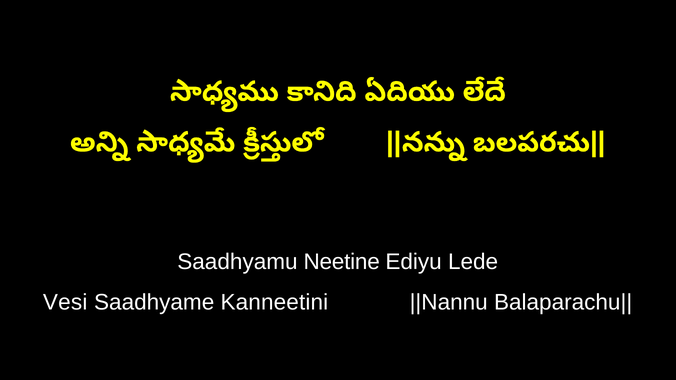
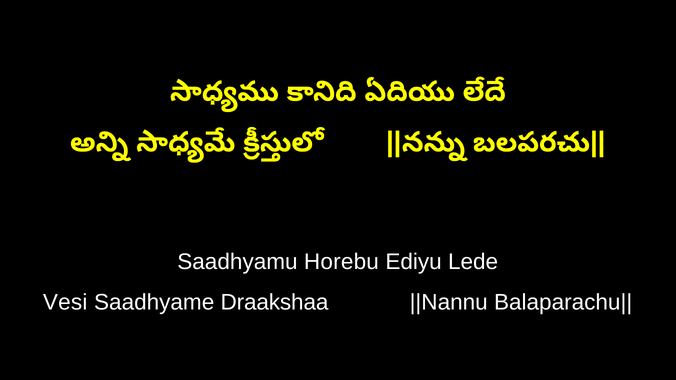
Neetine: Neetine -> Horebu
Kanneetini: Kanneetini -> Draakshaa
